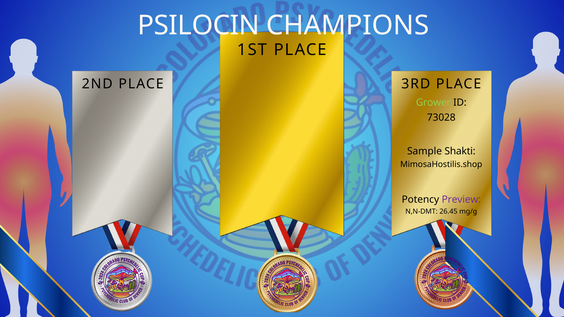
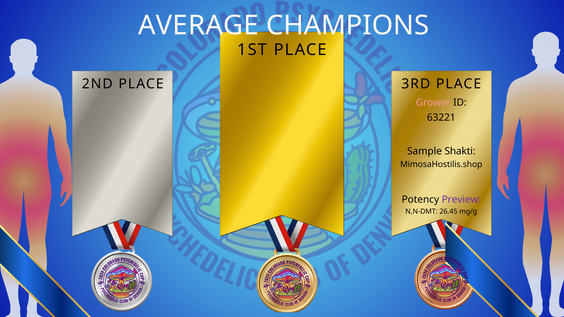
PSILOCIN: PSILOCIN -> AVERAGE
Grower colour: light green -> pink
73028: 73028 -> 63221
